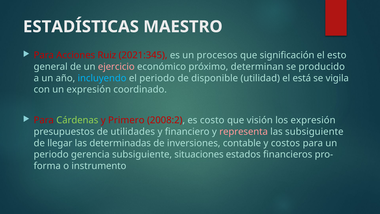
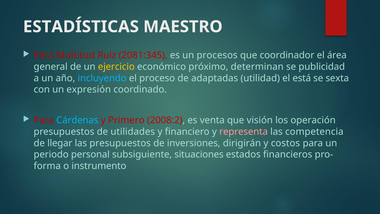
Acciones: Acciones -> Multitud
2021:345: 2021:345 -> 2081:345
significación: significación -> coordinador
esto: esto -> área
ejercicio colour: pink -> yellow
producido: producido -> publicidad
el periodo: periodo -> proceso
disponible: disponible -> adaptadas
vigila: vigila -> sexta
Cárdenas colour: light green -> light blue
costo: costo -> venta
los expresión: expresión -> operación
las subsiguiente: subsiguiente -> competencia
las determinadas: determinadas -> presupuestos
contable: contable -> dirigirán
gerencia: gerencia -> personal
